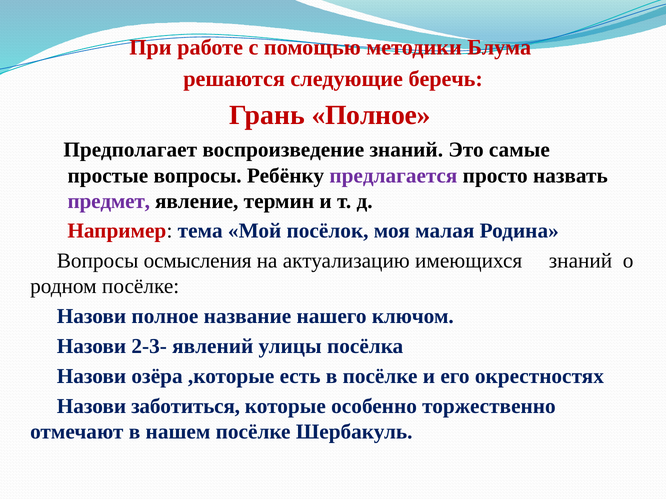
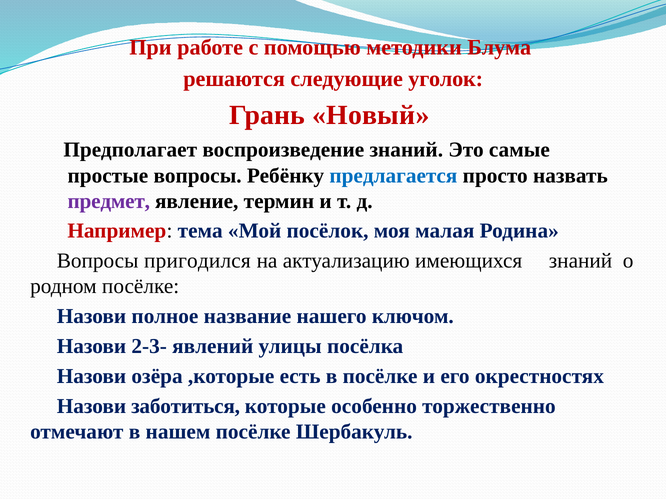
беречь: беречь -> уголок
Грань Полное: Полное -> Новый
предлагается colour: purple -> blue
осмысления: осмысления -> пригодился
